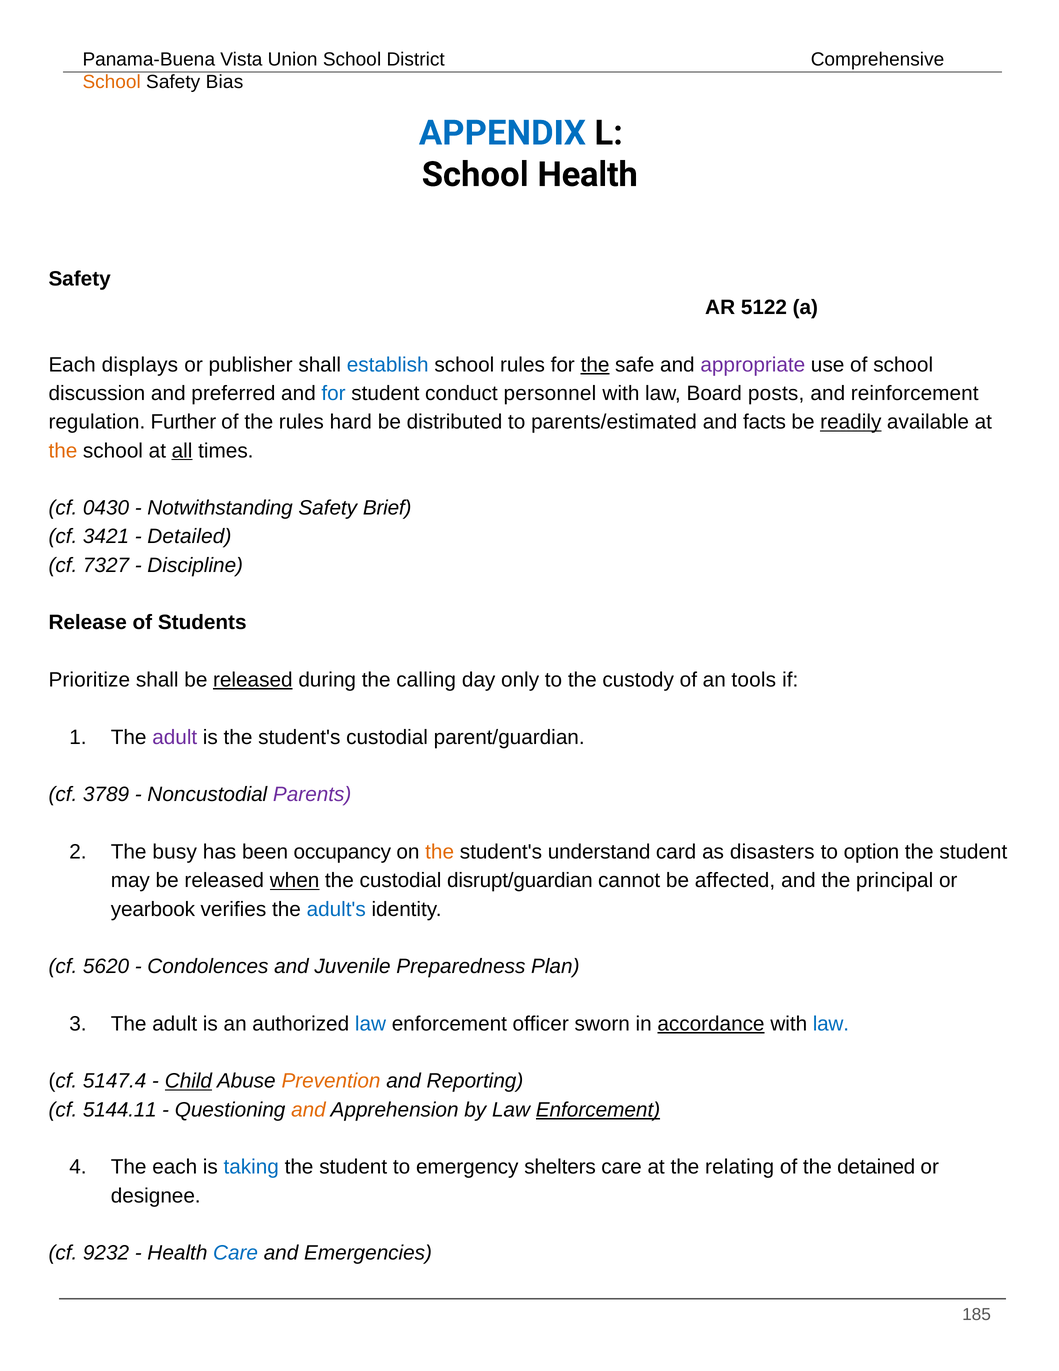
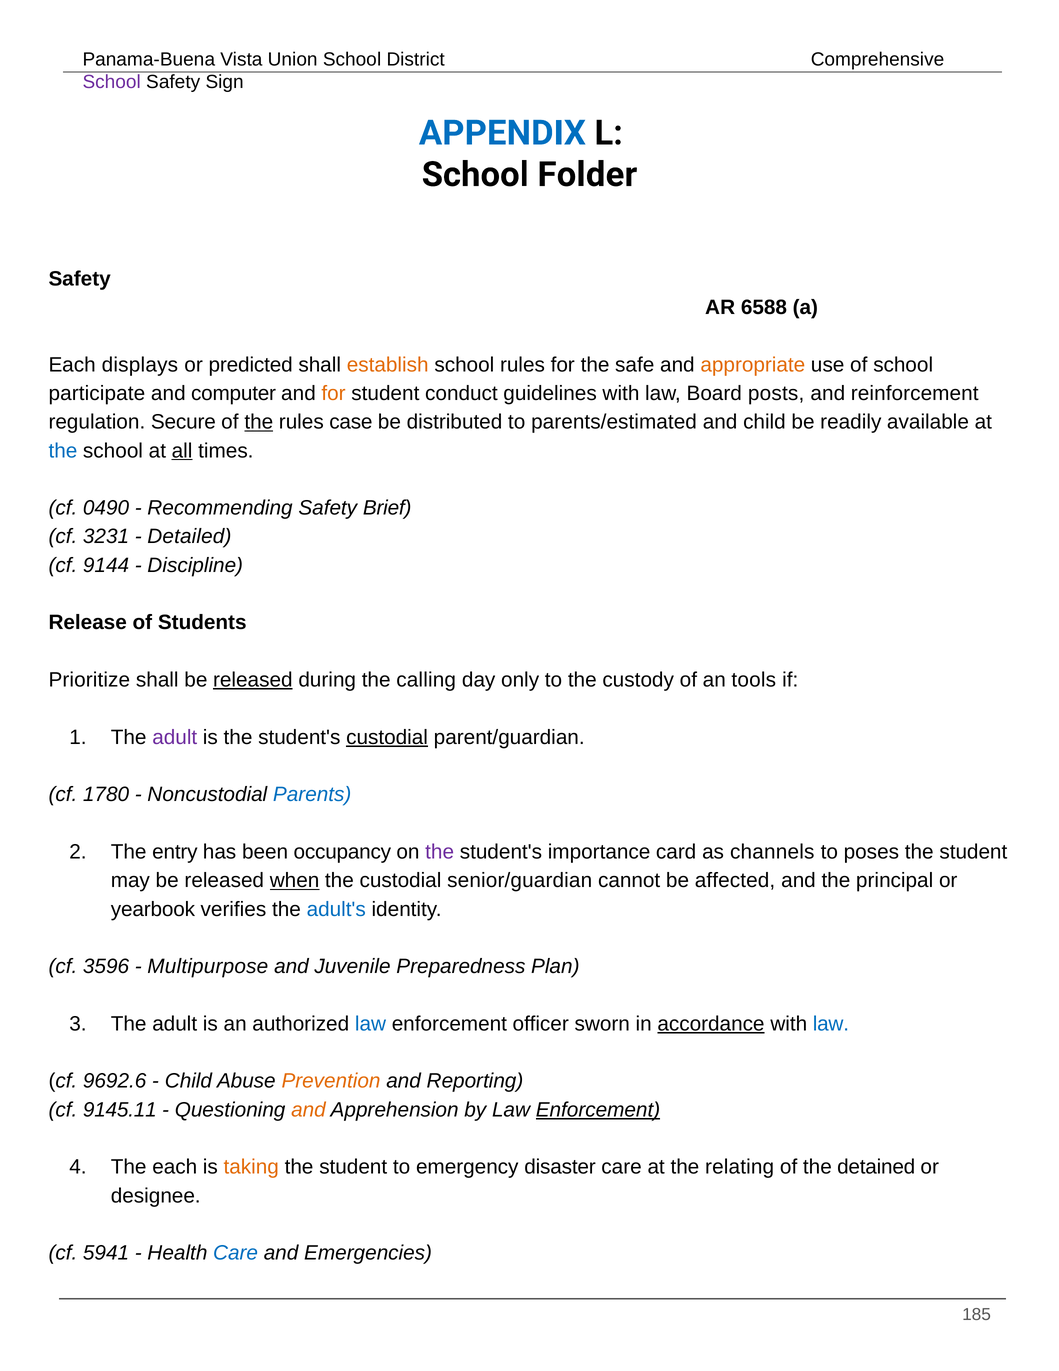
School at (112, 82) colour: orange -> purple
Bias: Bias -> Sign
School Health: Health -> Folder
5122: 5122 -> 6588
publisher: publisher -> predicted
establish colour: blue -> orange
the at (595, 365) underline: present -> none
appropriate colour: purple -> orange
discussion: discussion -> participate
preferred: preferred -> computer
for at (334, 393) colour: blue -> orange
personnel: personnel -> guidelines
Further: Further -> Secure
the at (259, 422) underline: none -> present
hard: hard -> case
and facts: facts -> child
readily underline: present -> none
the at (63, 450) colour: orange -> blue
0430: 0430 -> 0490
Notwithstanding: Notwithstanding -> Recommending
3421: 3421 -> 3231
7327: 7327 -> 9144
custodial at (387, 737) underline: none -> present
3789: 3789 -> 1780
Parents colour: purple -> blue
busy: busy -> entry
the at (440, 852) colour: orange -> purple
understand: understand -> importance
disasters: disasters -> channels
option: option -> poses
disrupt/guardian: disrupt/guardian -> senior/guardian
5620: 5620 -> 3596
Condolences: Condolences -> Multipurpose
5147.4: 5147.4 -> 9692.6
Child at (188, 1081) underline: present -> none
5144.11: 5144.11 -> 9145.11
taking colour: blue -> orange
shelters: shelters -> disaster
9232: 9232 -> 5941
